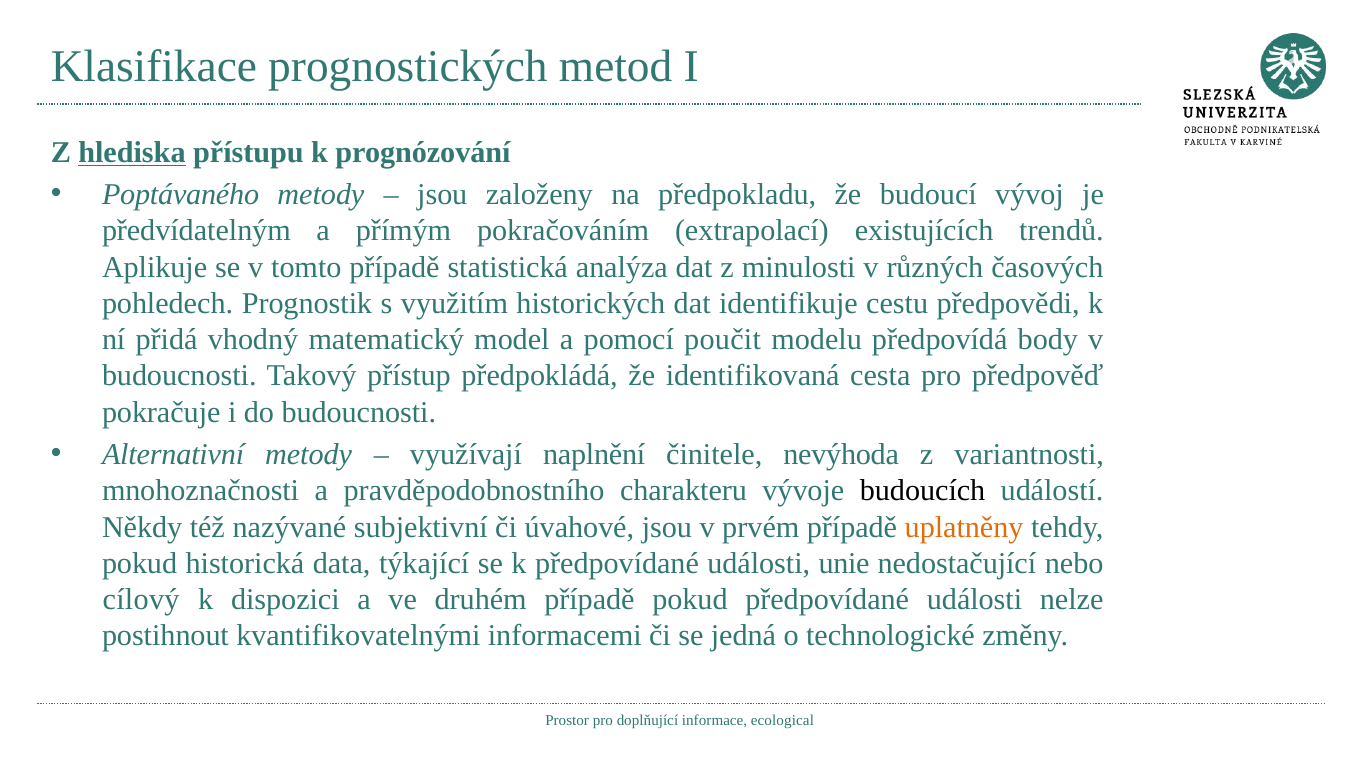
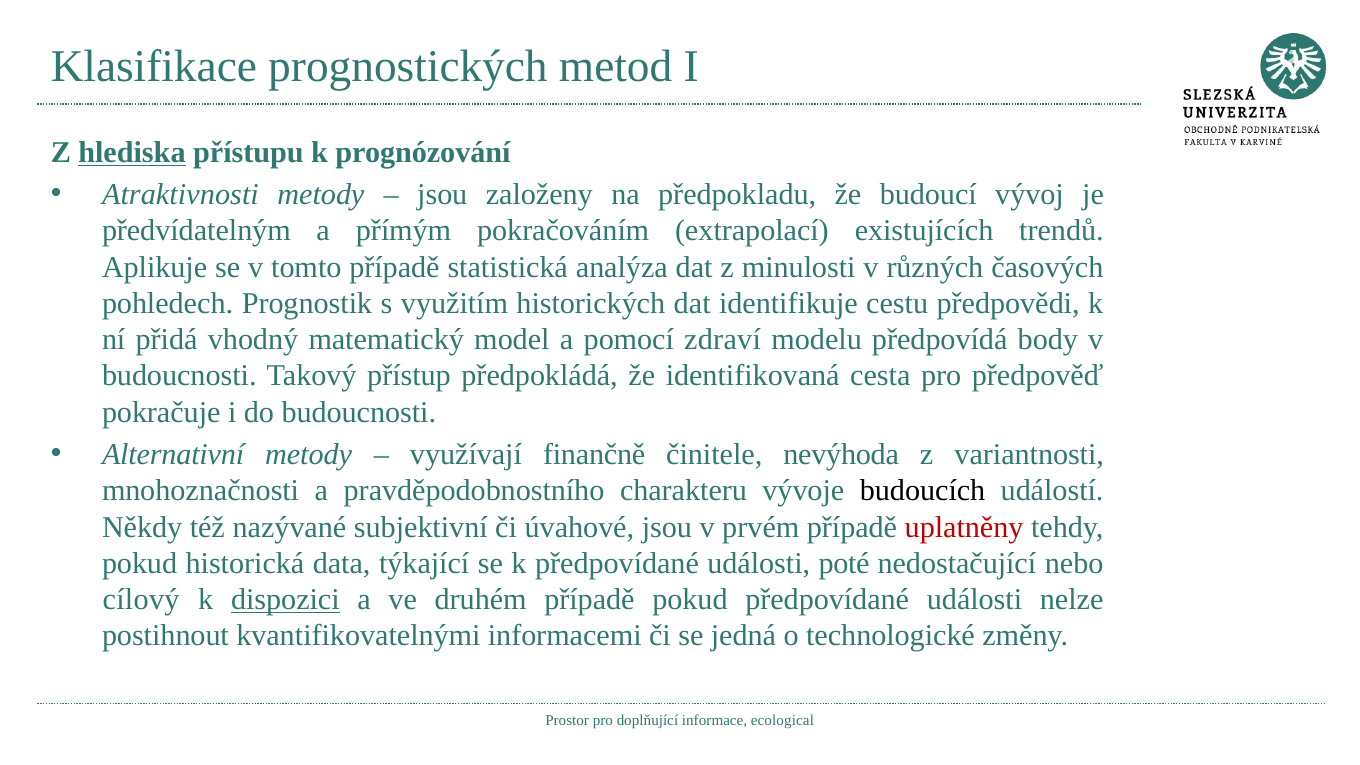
Poptávaného: Poptávaného -> Atraktivnosti
poučit: poučit -> zdraví
naplnění: naplnění -> finančně
uplatněny colour: orange -> red
unie: unie -> poté
dispozici underline: none -> present
